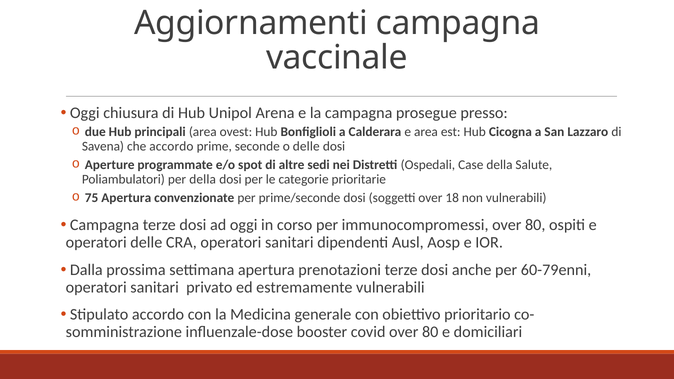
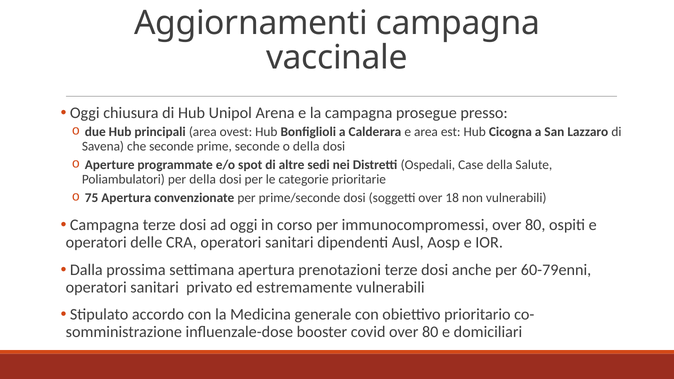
che accordo: accordo -> seconde
o delle: delle -> della
